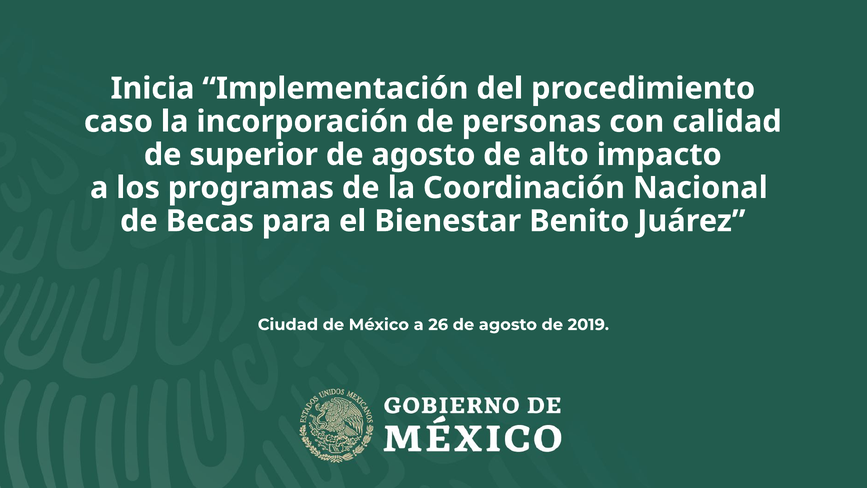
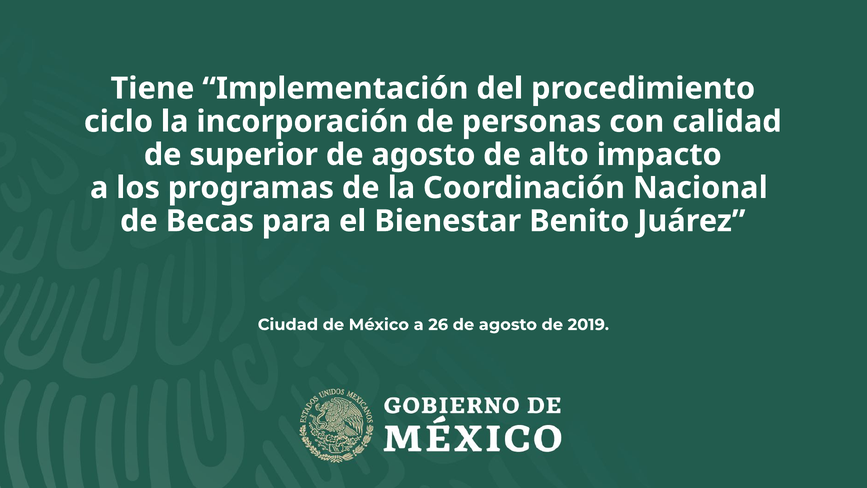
Inicia: Inicia -> Tiene
caso: caso -> ciclo
